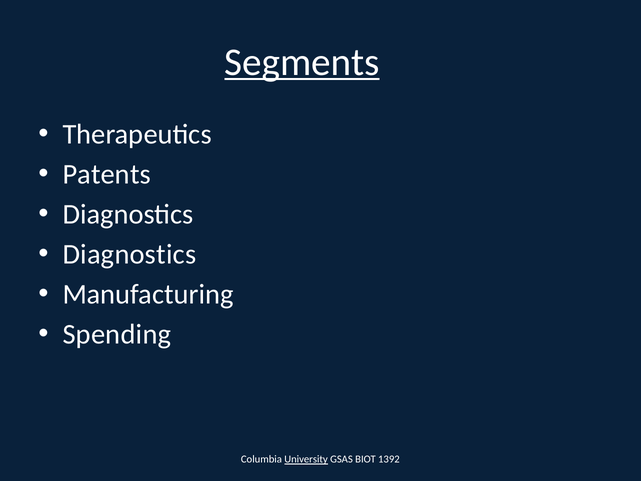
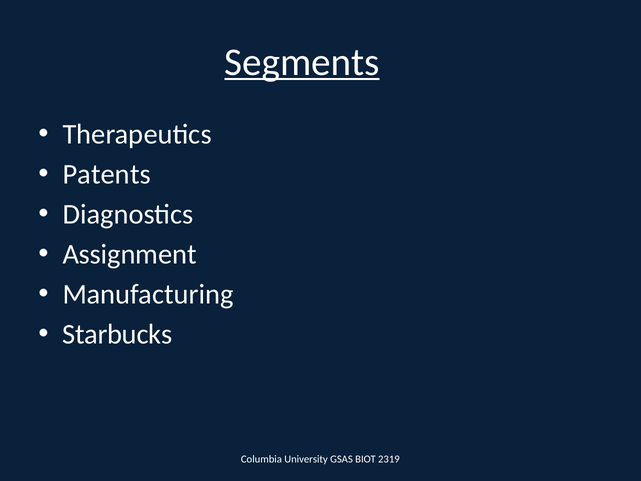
Diagnostics at (129, 254): Diagnostics -> Assignment
Spending: Spending -> Starbucks
University underline: present -> none
1392: 1392 -> 2319
